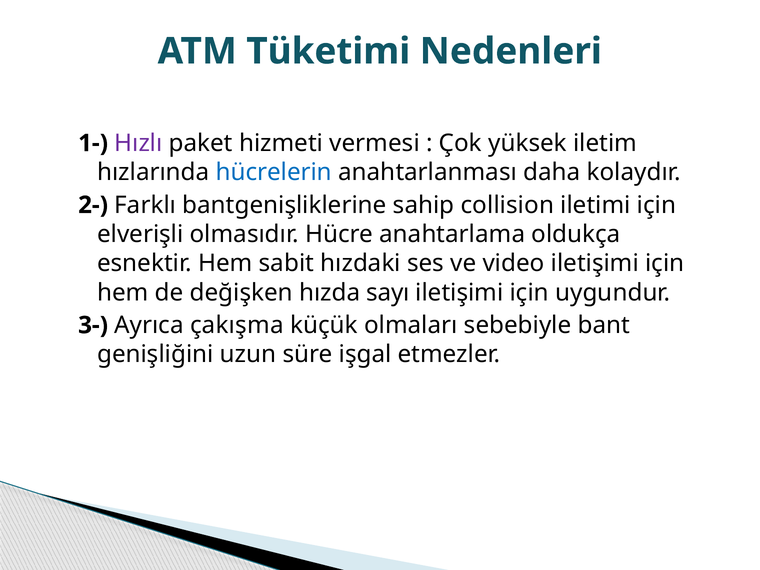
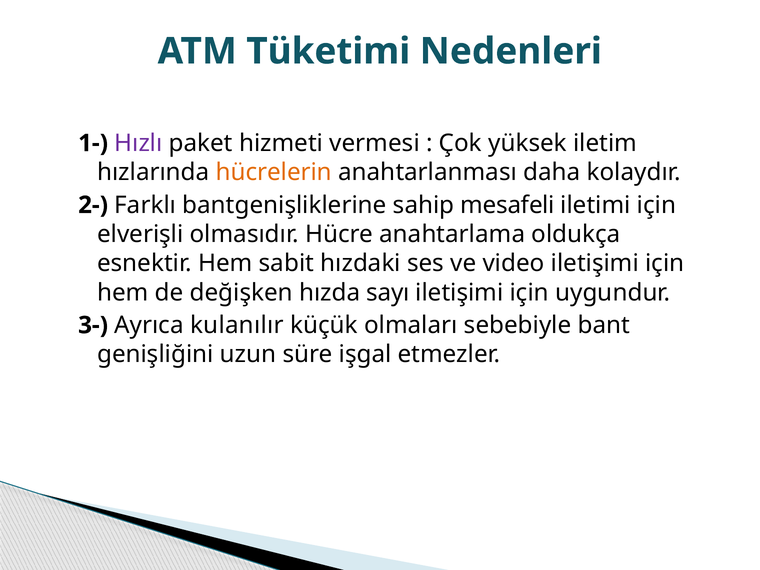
hücrelerin colour: blue -> orange
collision: collision -> mesafeli
çakışma: çakışma -> kulanılır
